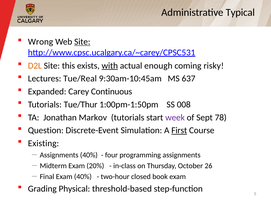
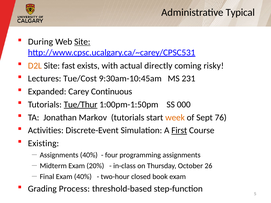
Wrong: Wrong -> During
this: this -> fast
with underline: present -> none
enough: enough -> directly
Tue/Real: Tue/Real -> Tue/Cost
637: 637 -> 231
Tue/Thur underline: none -> present
008: 008 -> 000
week colour: purple -> orange
78: 78 -> 76
Question: Question -> Activities
Physical: Physical -> Process
